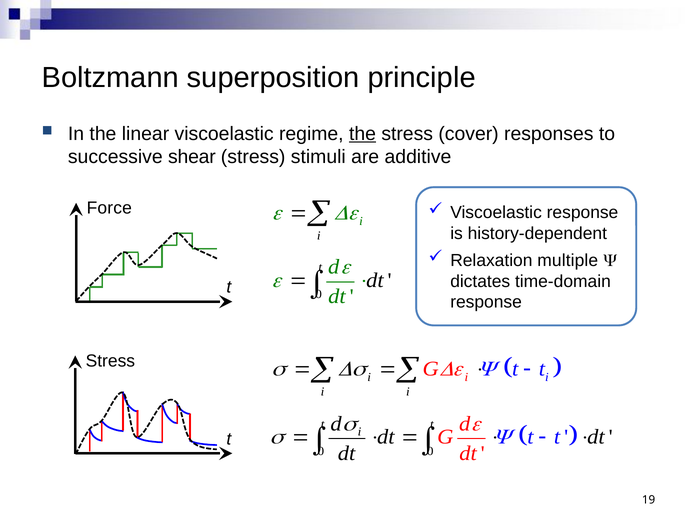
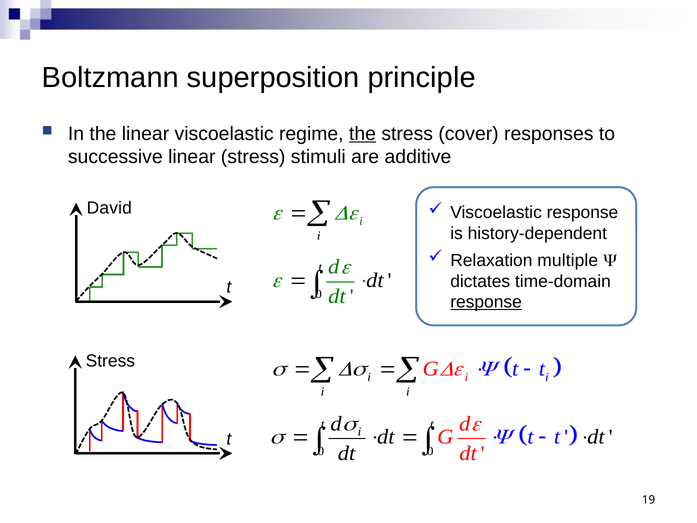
successive shear: shear -> linear
Force: Force -> David
response at (486, 302) underline: none -> present
